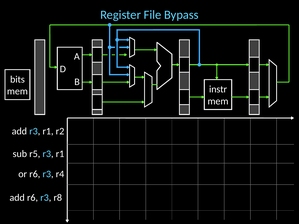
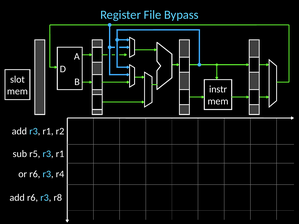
bits: bits -> slot
